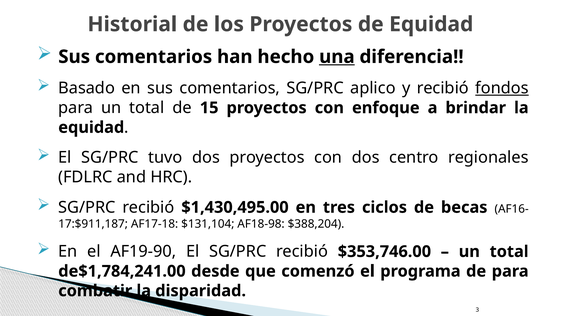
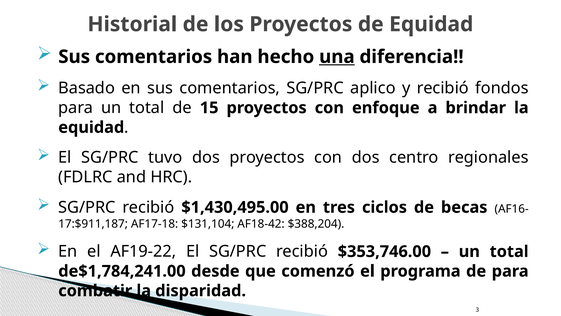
fondos underline: present -> none
AF18-98: AF18-98 -> AF18-42
AF19-90: AF19-90 -> AF19-22
